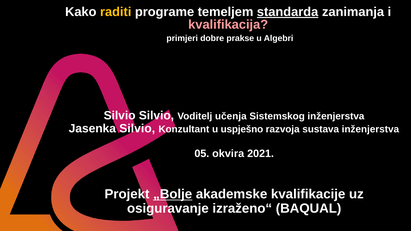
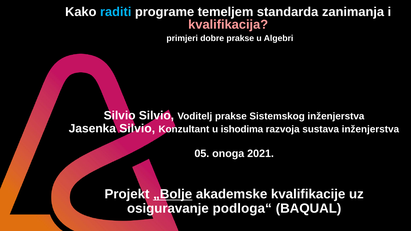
raditi colour: yellow -> light blue
standarda underline: present -> none
Voditelj učenja: učenja -> prakse
uspješno: uspješno -> ishodima
okvira: okvira -> onoga
izraženo“: izraženo“ -> podloga“
